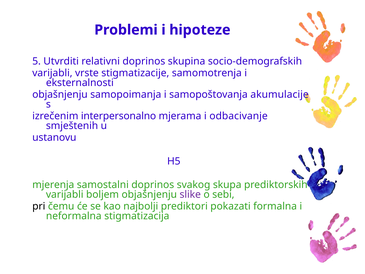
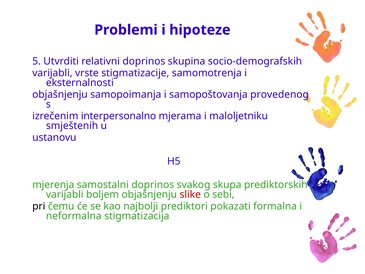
akumulacije: akumulacije -> provedenog
odbacivanje: odbacivanje -> maloljetniku
slike colour: purple -> red
